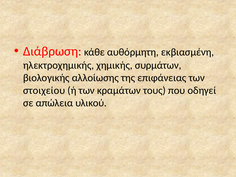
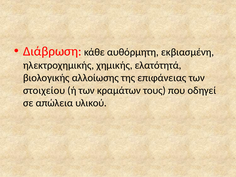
συρμάτων: συρμάτων -> ελατότητά
